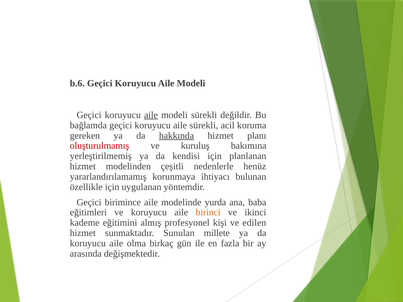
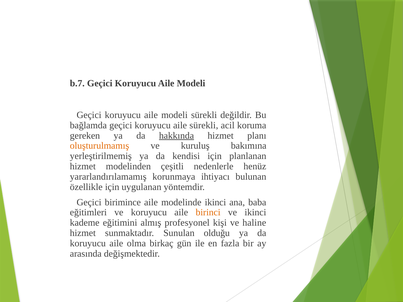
b.6: b.6 -> b.7
aile at (151, 115) underline: present -> none
oluşturulmamış colour: red -> orange
modelinde yurda: yurda -> ikinci
edilen: edilen -> haline
millete: millete -> olduğu
